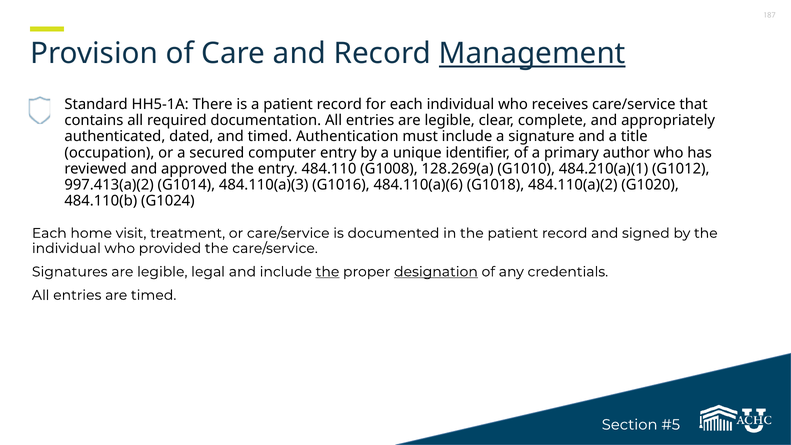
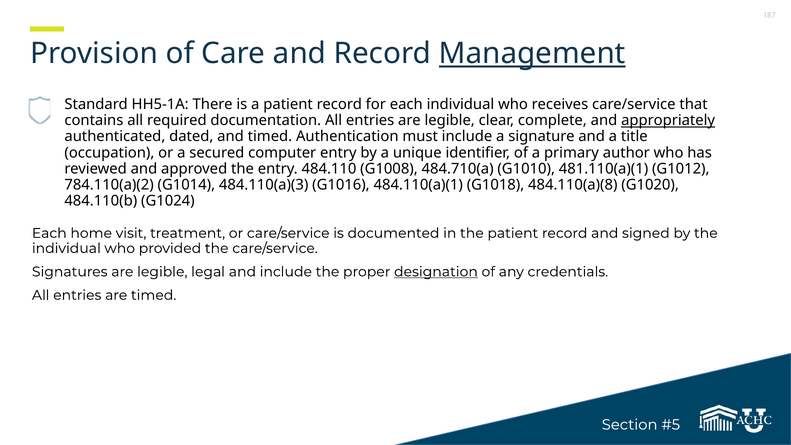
appropriately underline: none -> present
128.269(a: 128.269(a -> 484.710(a
484.210(a)(1: 484.210(a)(1 -> 481.110(a)(1
997.413(a)(2: 997.413(a)(2 -> 784.110(a)(2
484.110(a)(6: 484.110(a)(6 -> 484.110(a)(1
484.110(a)(2: 484.110(a)(2 -> 484.110(a)(8
the at (328, 272) underline: present -> none
